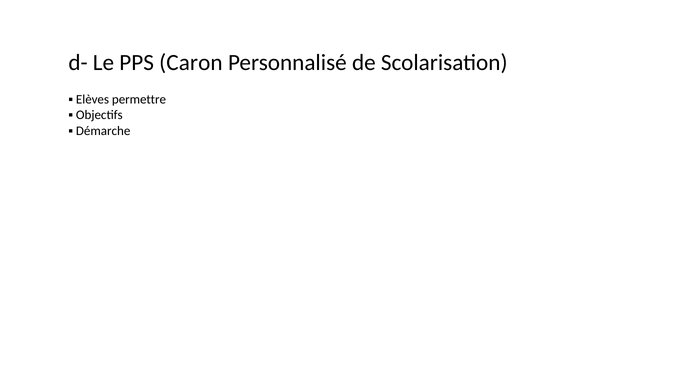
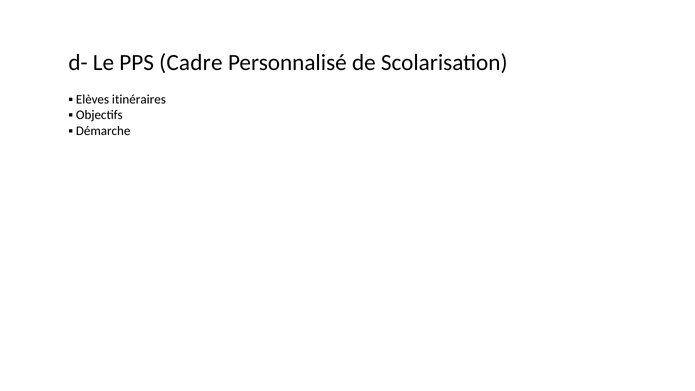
Caron: Caron -> Cadre
permettre: permettre -> itinéraires
